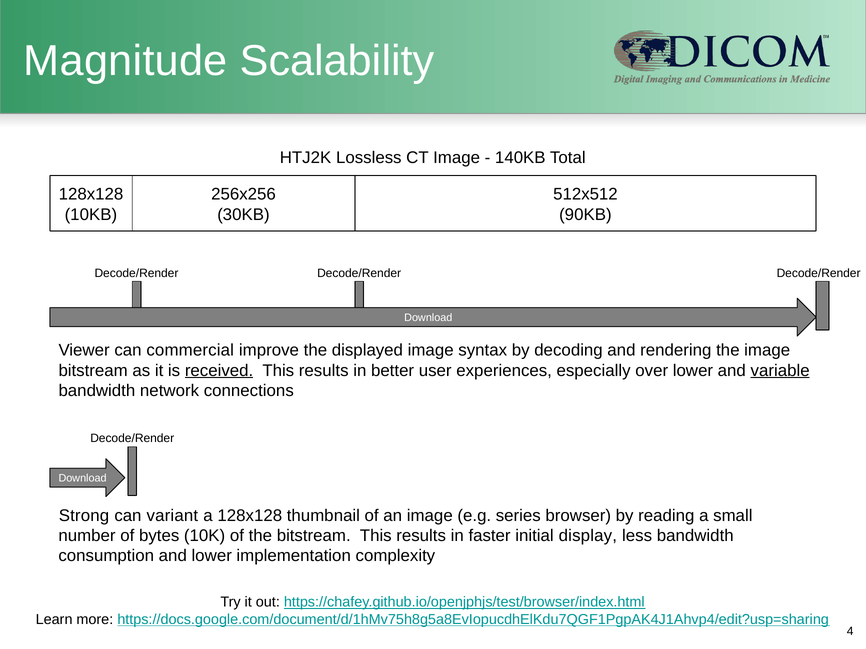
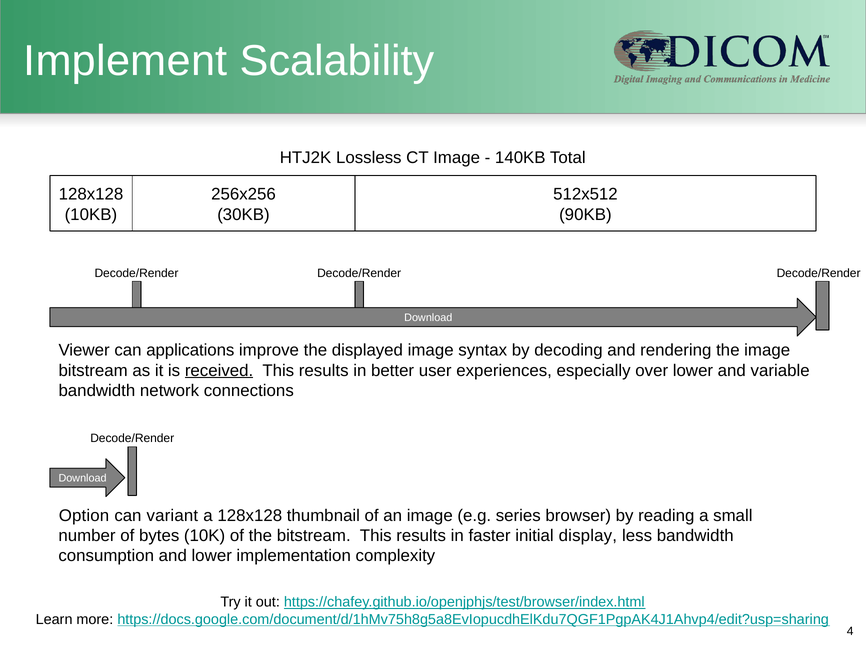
Magnitude: Magnitude -> Implement
commercial: commercial -> applications
variable underline: present -> none
Strong: Strong -> Option
